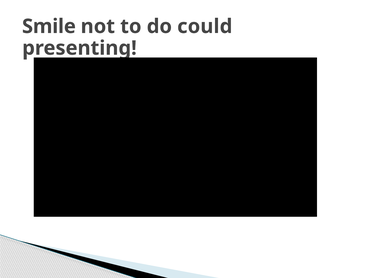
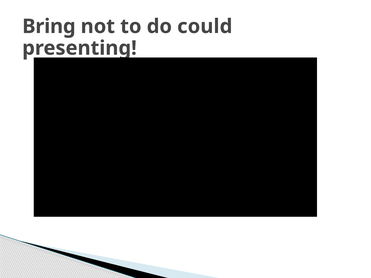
Smile: Smile -> Bring
